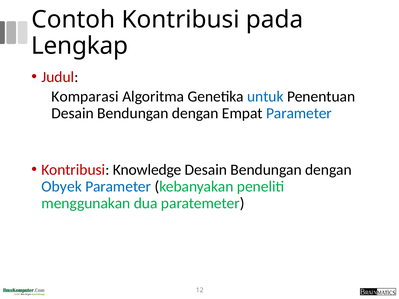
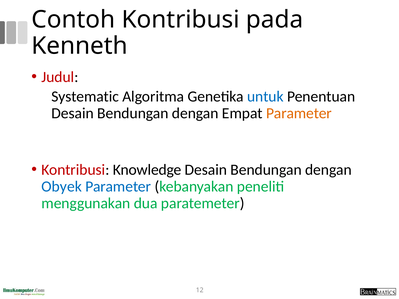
Lengkap: Lengkap -> Kenneth
Komparasi: Komparasi -> Systematic
Parameter at (299, 113) colour: blue -> orange
